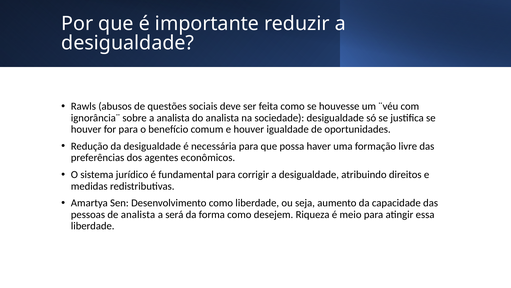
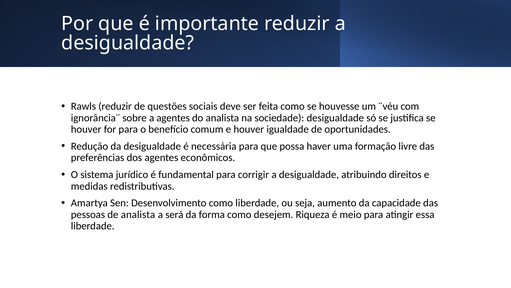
Rawls abusos: abusos -> reduzir
a analista: analista -> agentes
